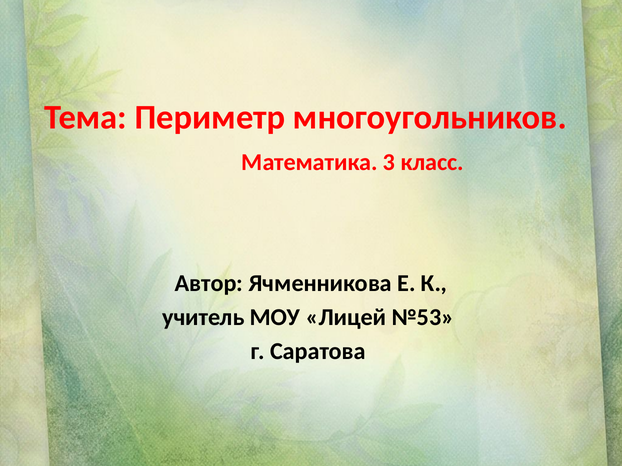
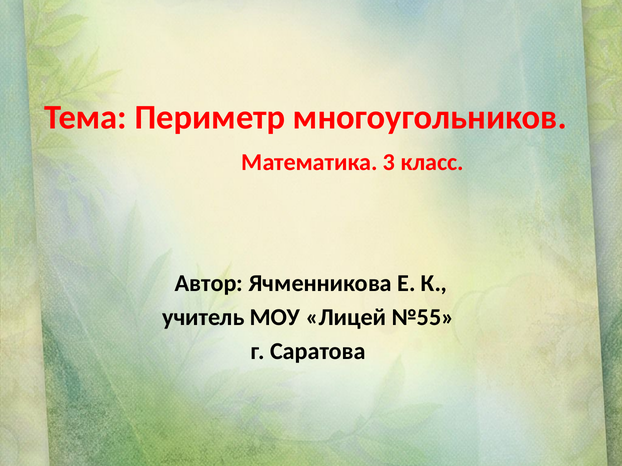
№53: №53 -> №55
